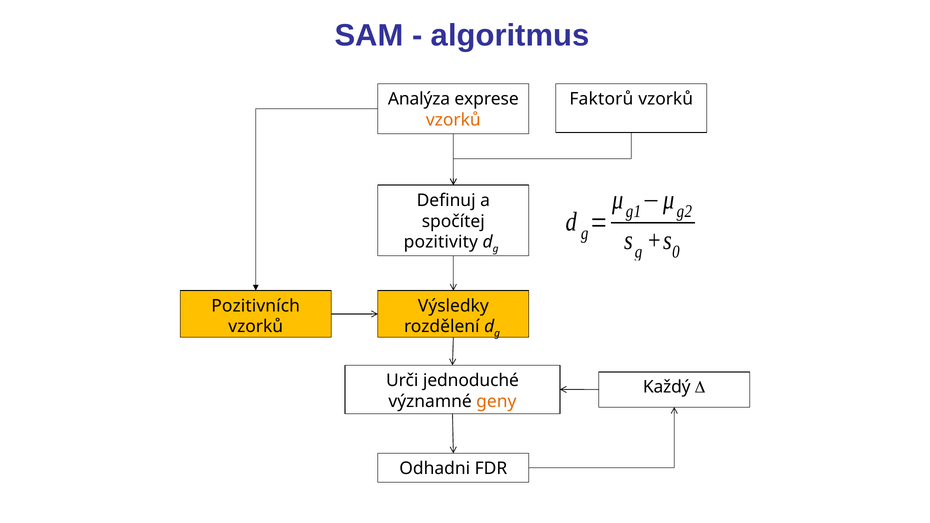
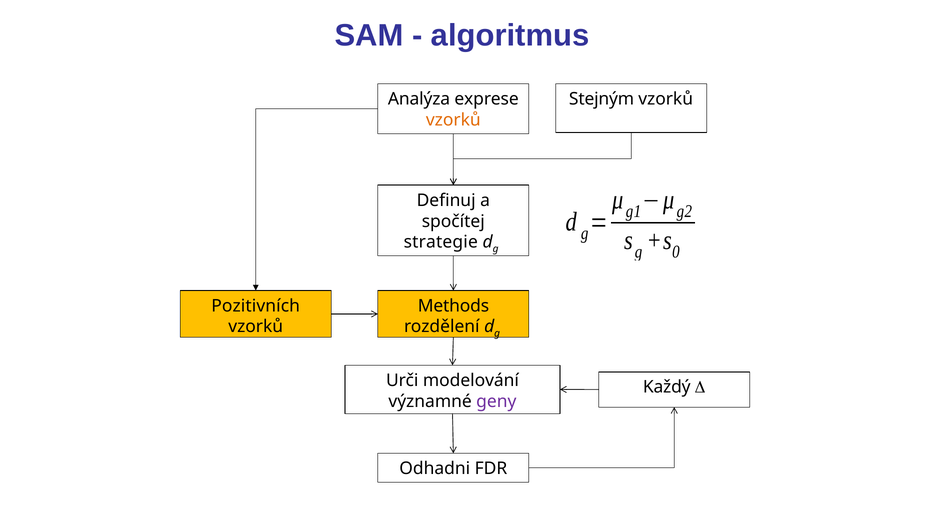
Faktorů: Faktorů -> Stejným
pozitivity: pozitivity -> strategie
Výsledky: Výsledky -> Methods
jednoduché: jednoduché -> modelování
geny colour: orange -> purple
